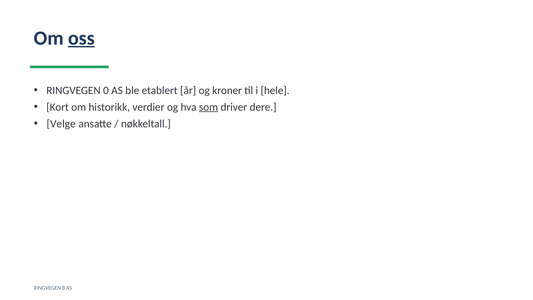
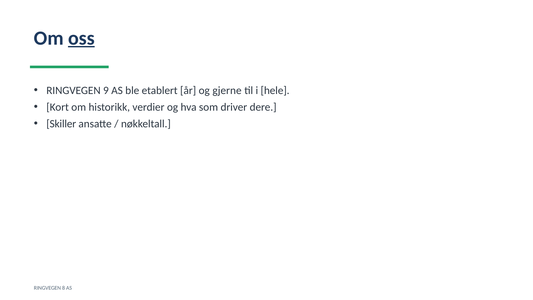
0: 0 -> 9
kroner: kroner -> gjerne
som underline: present -> none
Velge: Velge -> Skiller
